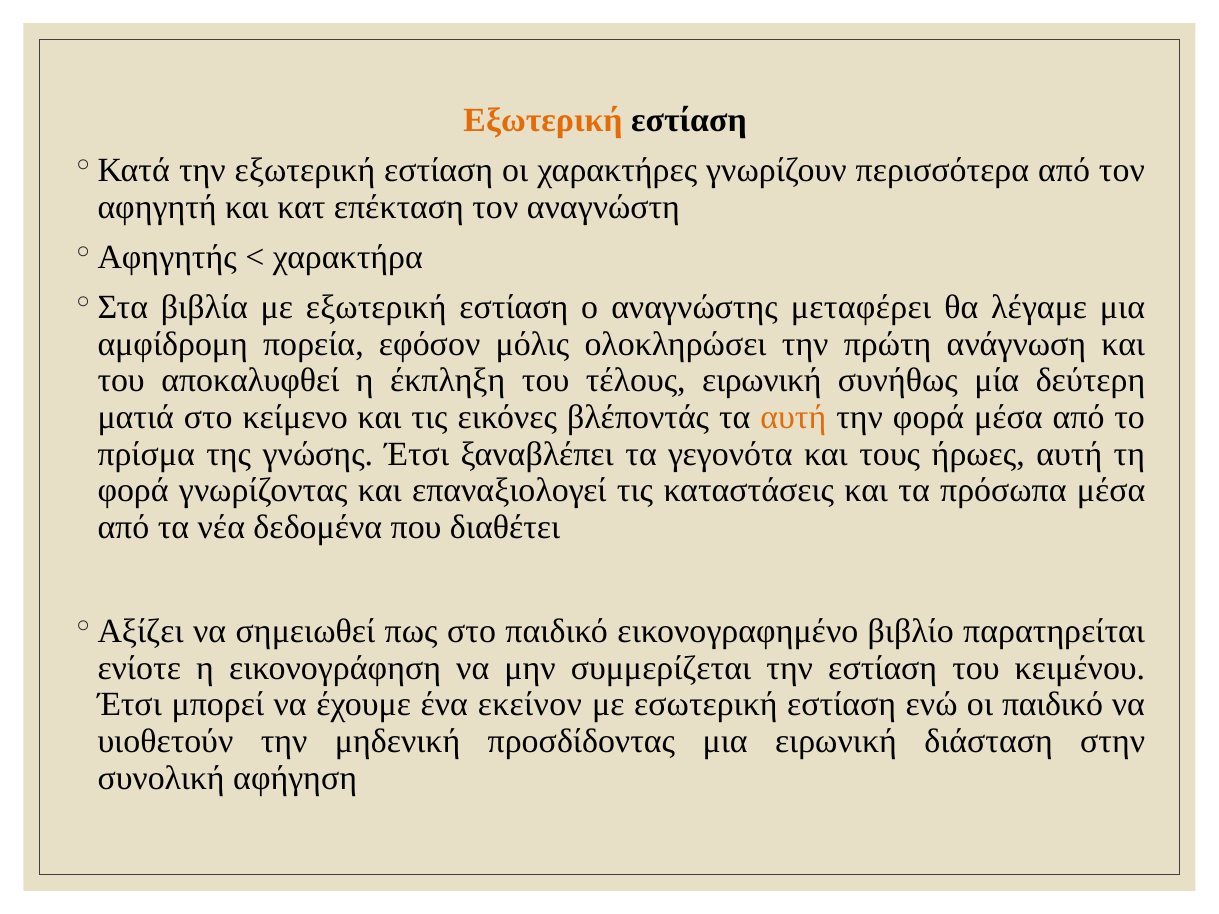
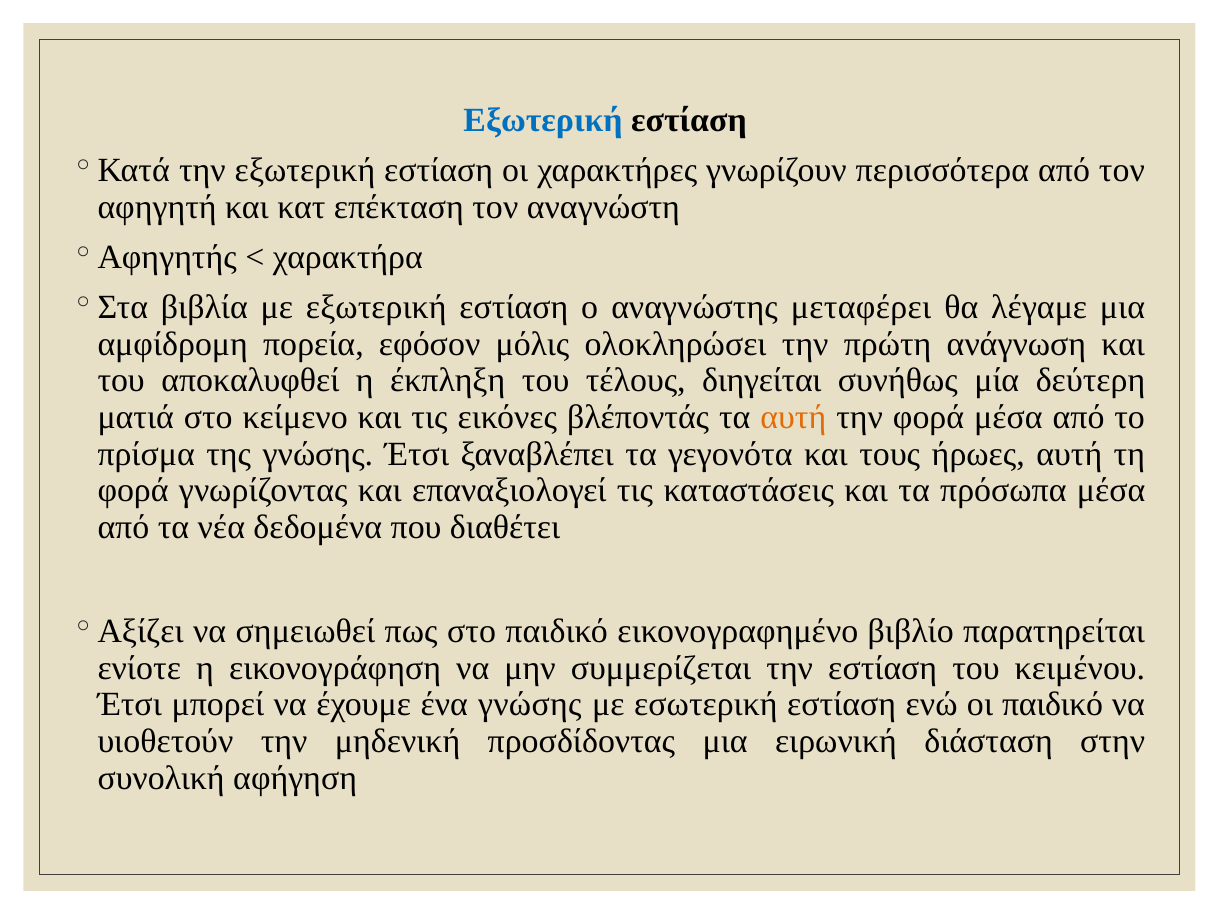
Εξωτερική at (543, 120) colour: orange -> blue
τέλους ειρωνική: ειρωνική -> διηγείται
ένα εκείνον: εκείνον -> γνώσης
